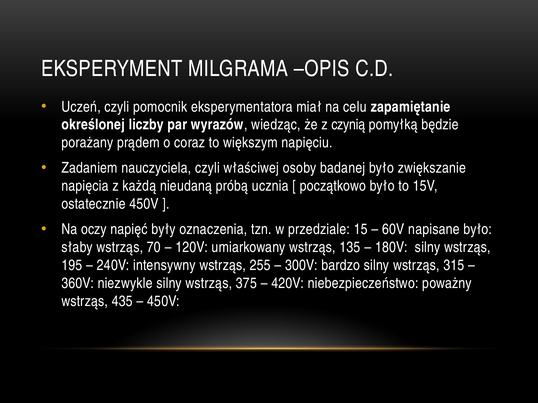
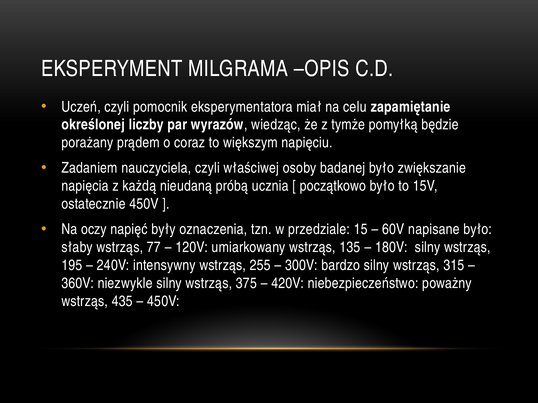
czynią: czynią -> tymże
70: 70 -> 77
